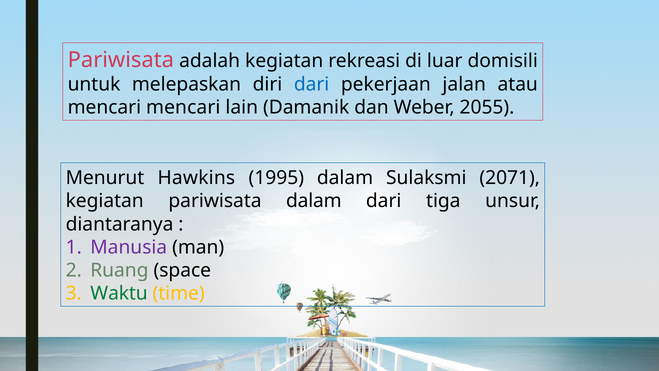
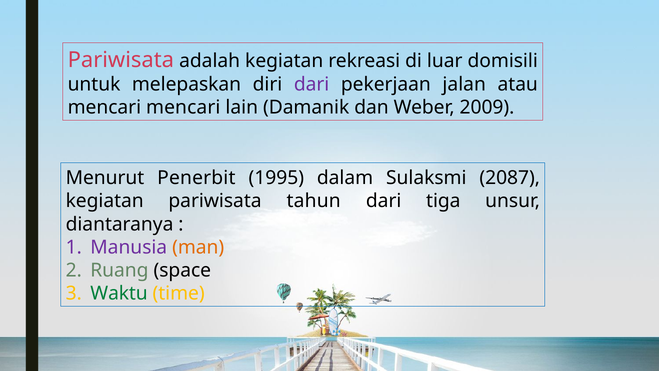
dari at (312, 84) colour: blue -> purple
2055: 2055 -> 2009
Hawkins: Hawkins -> Penerbit
2071: 2071 -> 2087
pariwisata dalam: dalam -> tahun
man colour: black -> orange
